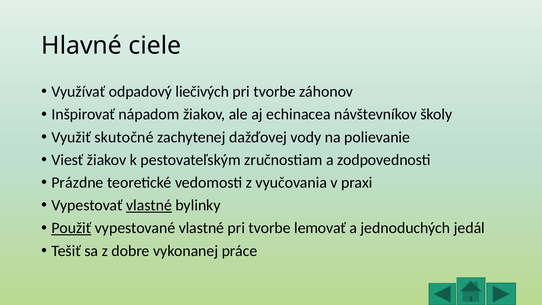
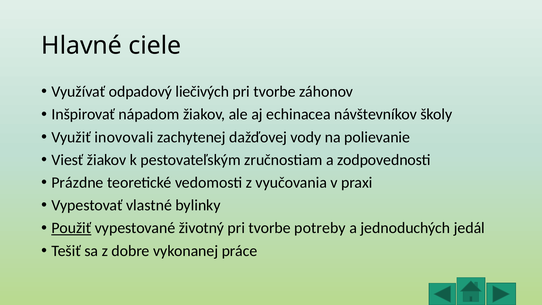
skutočné: skutočné -> inovovali
vlastné at (149, 205) underline: present -> none
vypestované vlastné: vlastné -> životný
lemovať: lemovať -> potreby
